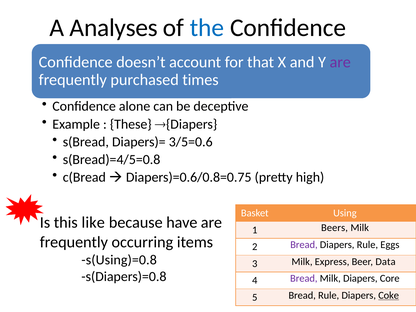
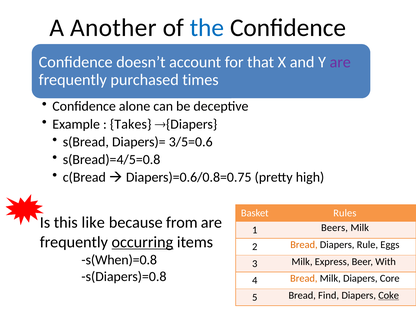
Analyses: Analyses -> Another
These: These -> Takes
Using: Using -> Rules
have: have -> from
occurring underline: none -> present
Bread at (304, 245) colour: purple -> orange
s(Using)=0.8: s(Using)=0.8 -> s(When)=0.8
Data: Data -> With
Bread at (304, 278) colour: purple -> orange
Bread Rule: Rule -> Find
